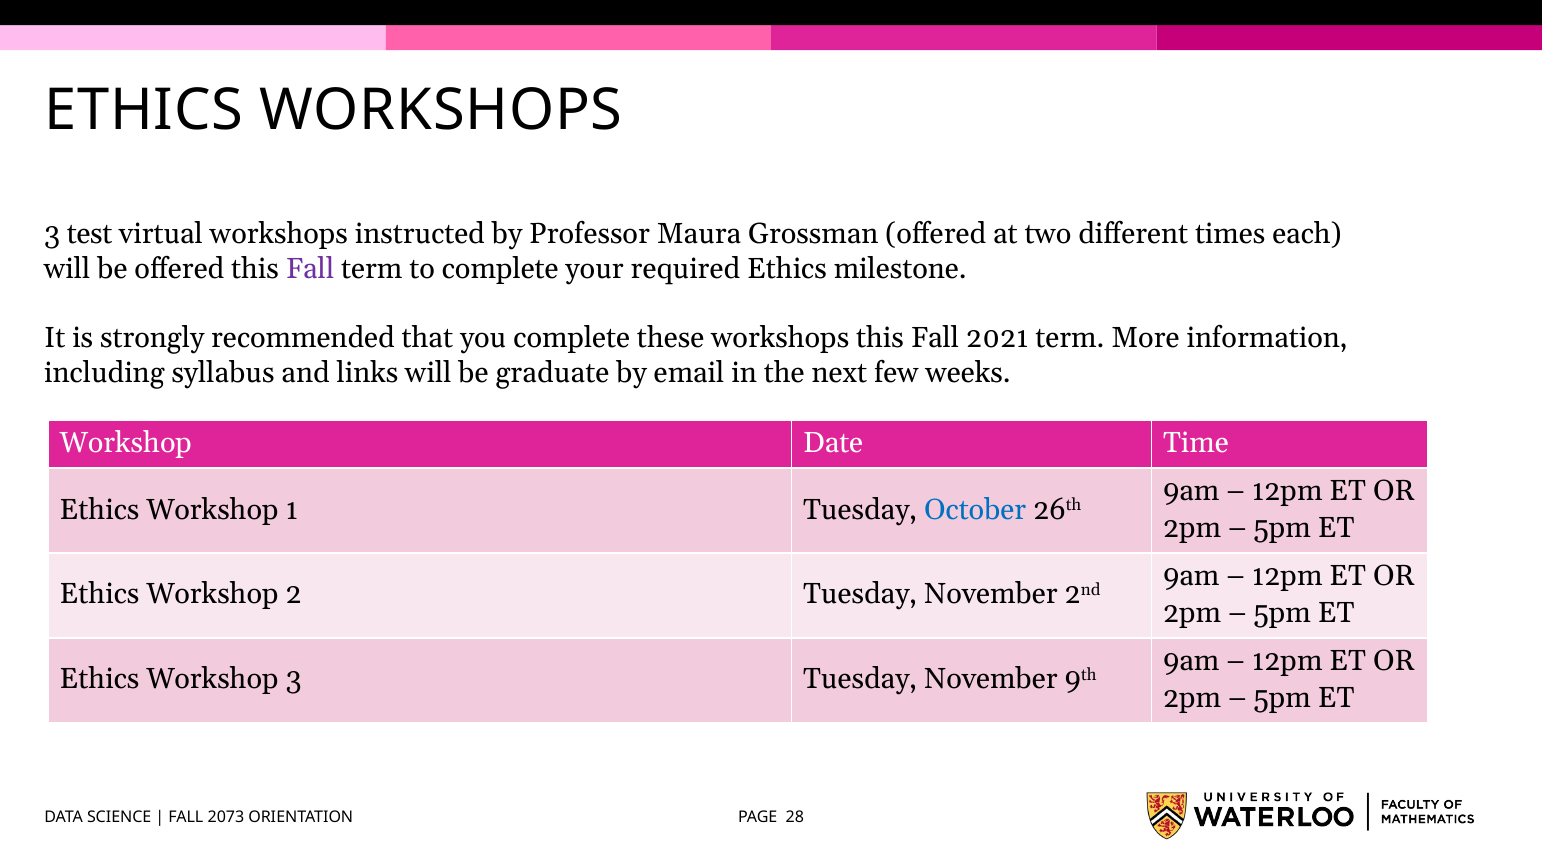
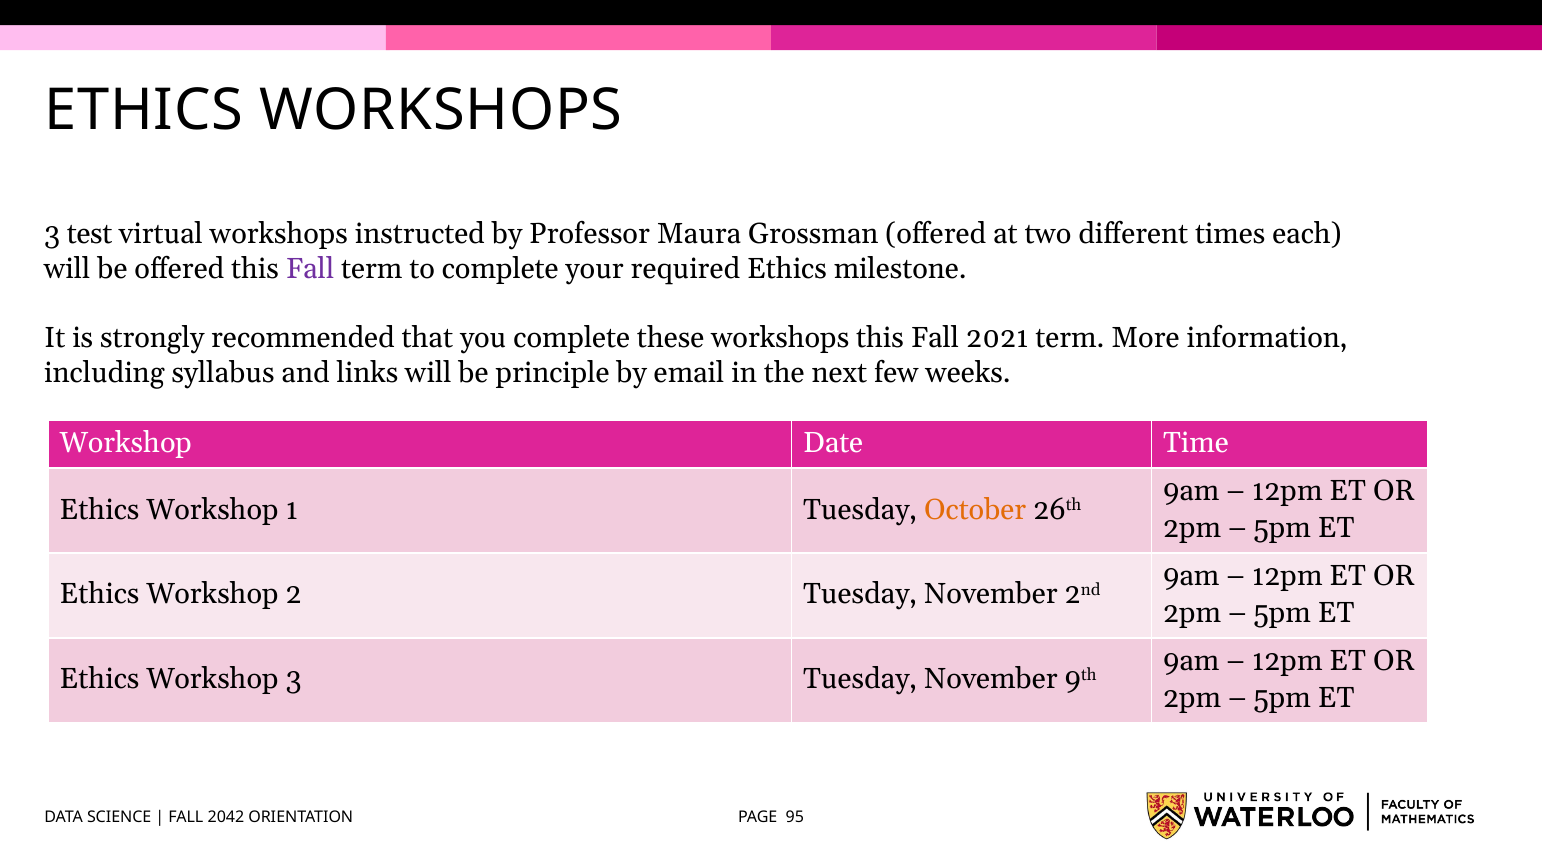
graduate: graduate -> principle
October colour: blue -> orange
2073: 2073 -> 2042
28: 28 -> 95
